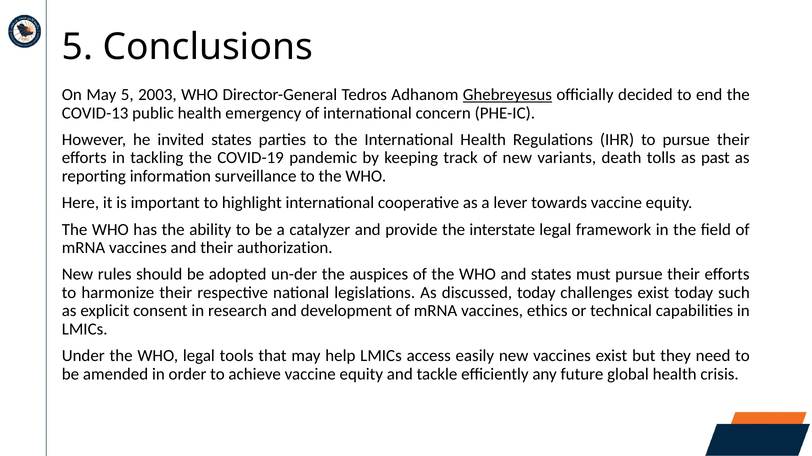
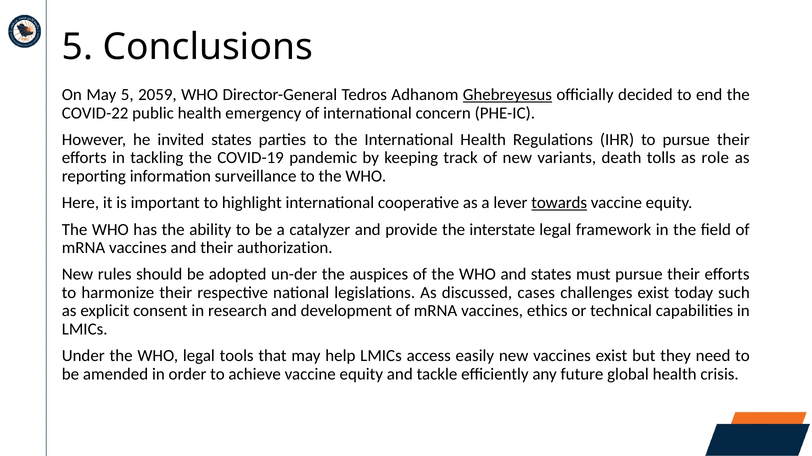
2003: 2003 -> 2059
COVID-13: COVID-13 -> COVID-22
past: past -> role
towards underline: none -> present
discussed today: today -> cases
